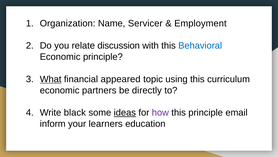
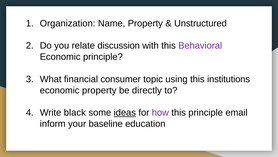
Name Servicer: Servicer -> Property
Employment: Employment -> Unstructured
Behavioral colour: blue -> purple
What underline: present -> none
appeared: appeared -> consumer
curriculum: curriculum -> institutions
economic partners: partners -> property
learners: learners -> baseline
